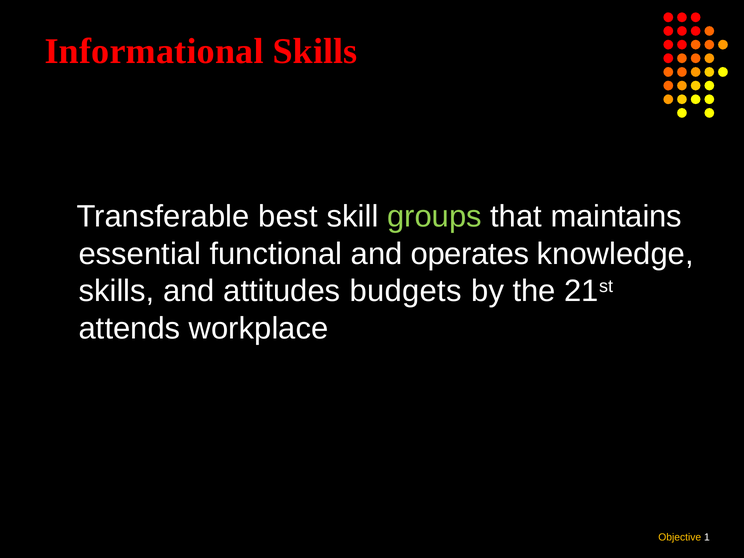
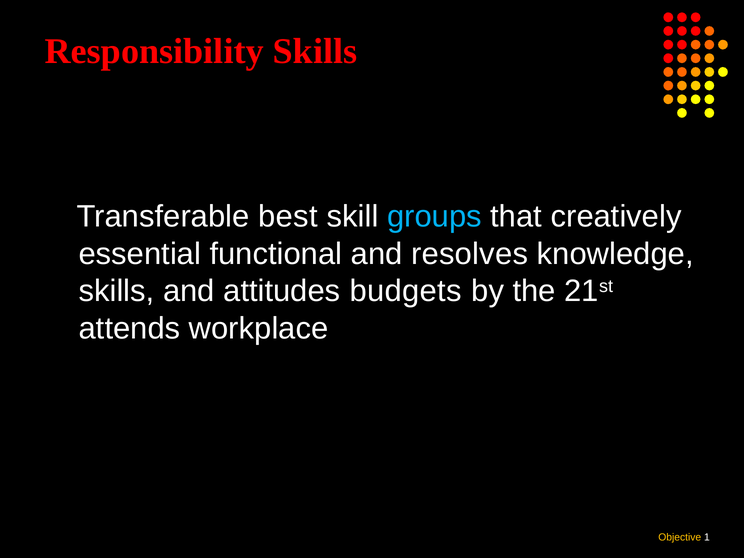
Informational: Informational -> Responsibility
groups colour: light green -> light blue
maintains: maintains -> creatively
operates: operates -> resolves
